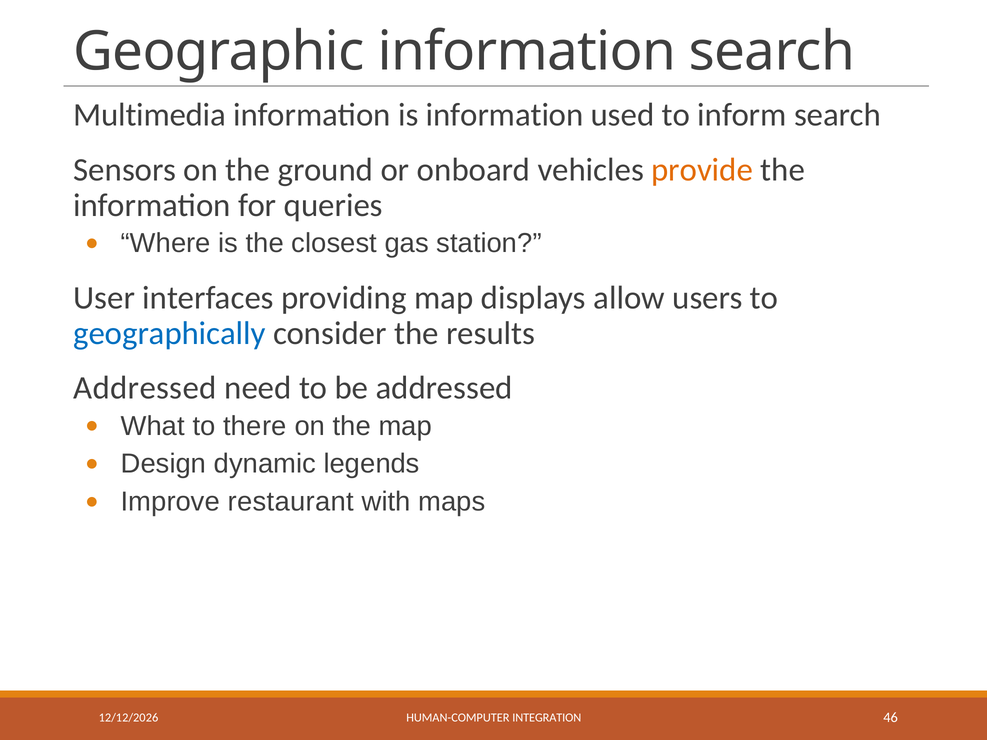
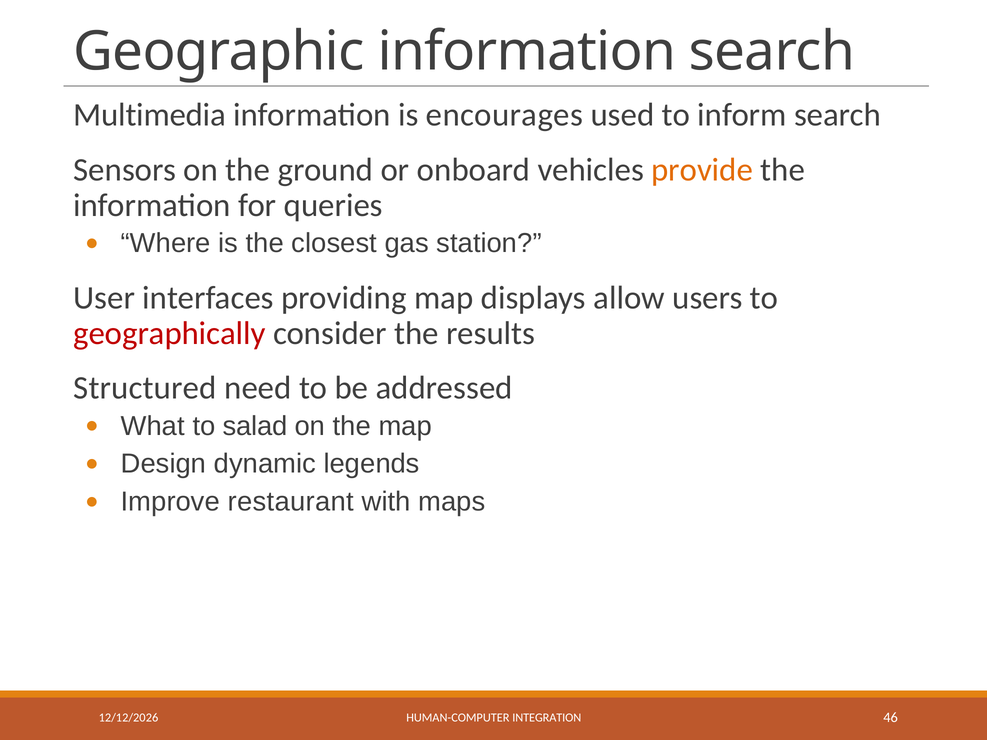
is information: information -> encourages
geographically colour: blue -> red
Addressed at (145, 388): Addressed -> Structured
there: there -> salad
